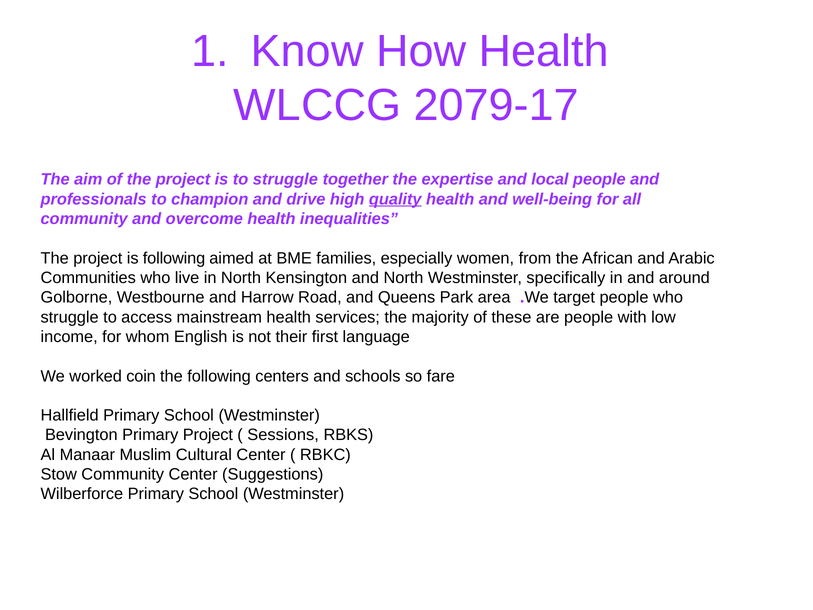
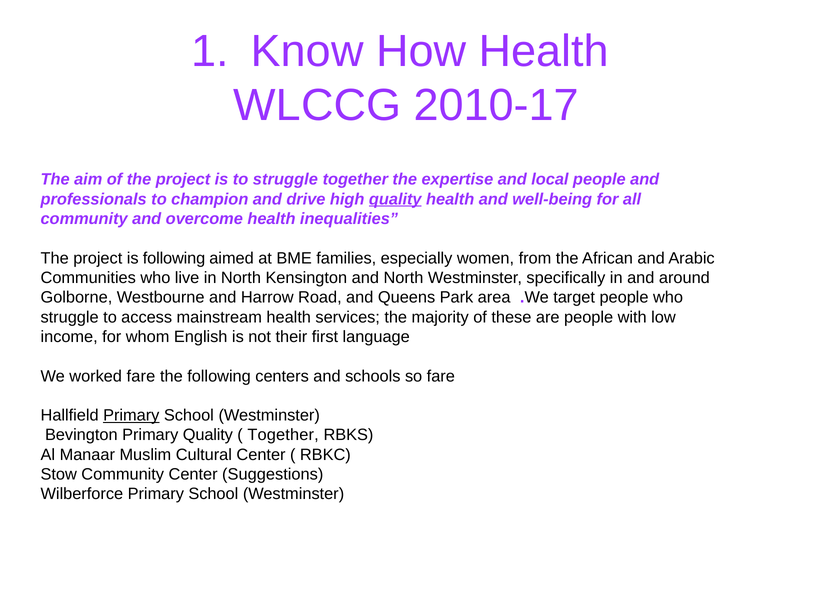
2079-17: 2079-17 -> 2010-17
worked coin: coin -> fare
Primary at (131, 415) underline: none -> present
Primary Project: Project -> Quality
Sessions at (283, 435): Sessions -> Together
